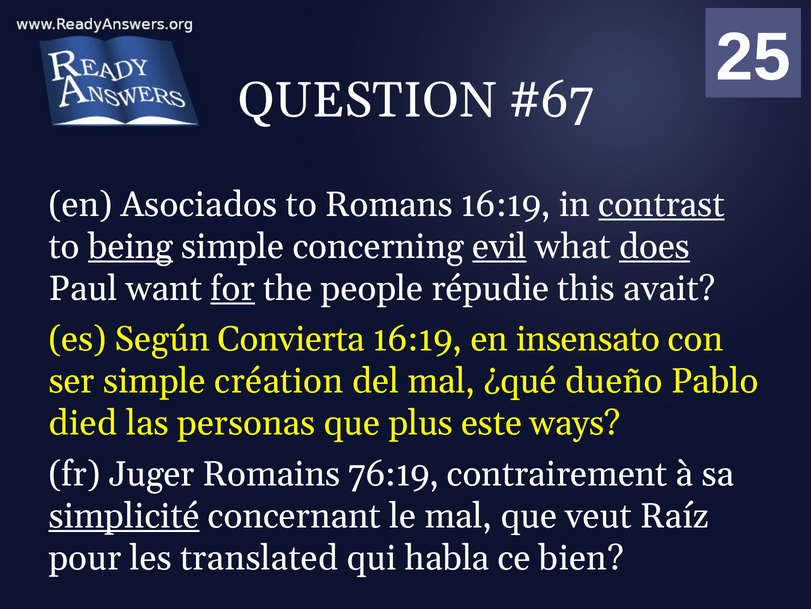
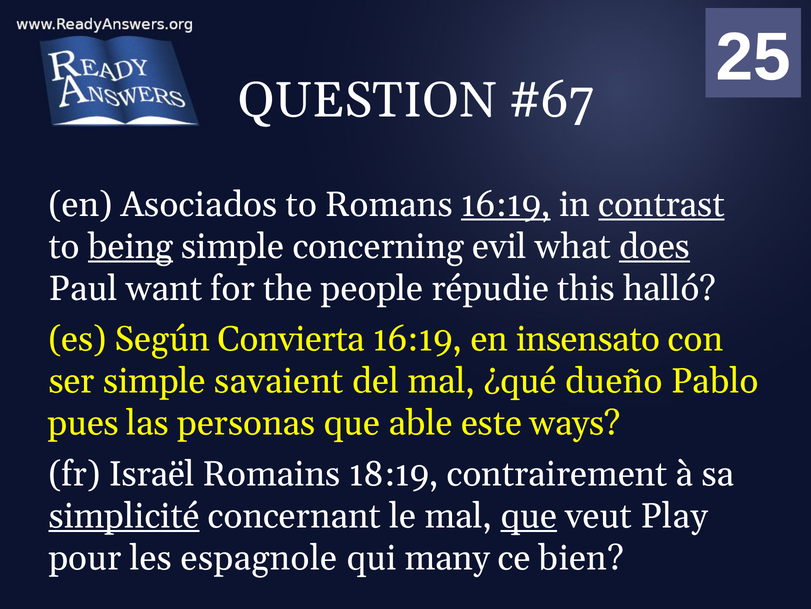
16:19 at (506, 204) underline: none -> present
evil underline: present -> none
for underline: present -> none
avait: avait -> halló
création: création -> savaient
died: died -> pues
plus: plus -> able
Juger: Juger -> Israël
76:19: 76:19 -> 18:19
que at (529, 515) underline: none -> present
Raíz: Raíz -> Play
translated: translated -> espagnole
habla: habla -> many
